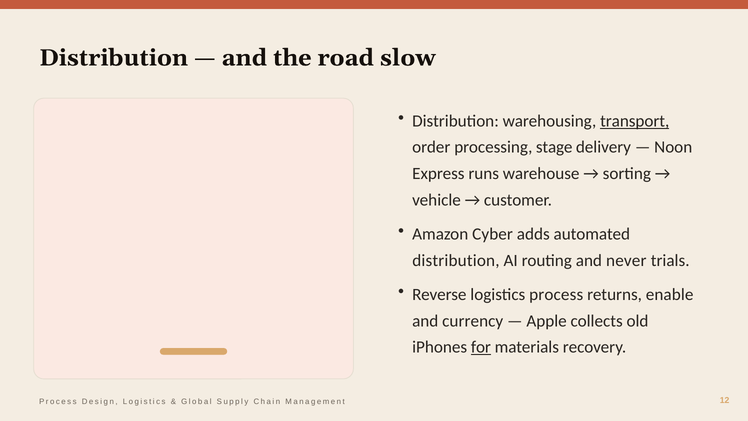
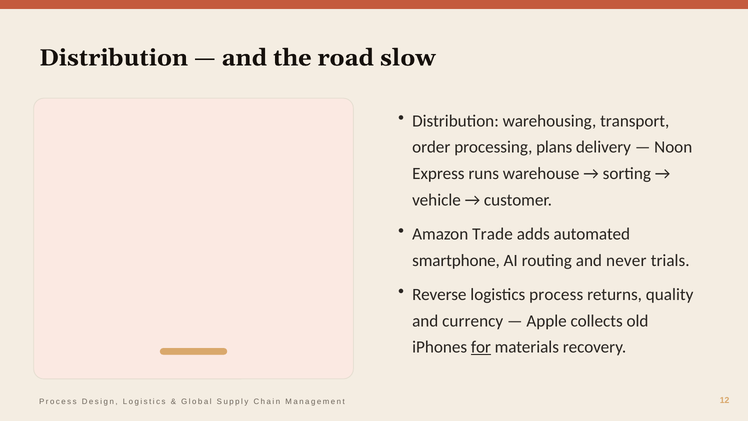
transport underline: present -> none
stage: stage -> plans
Cyber: Cyber -> Trade
distribution at (456, 260): distribution -> smartphone
enable: enable -> quality
